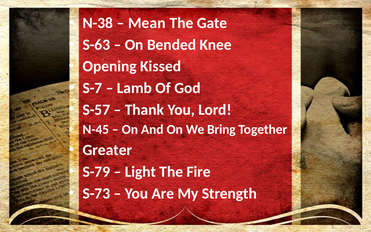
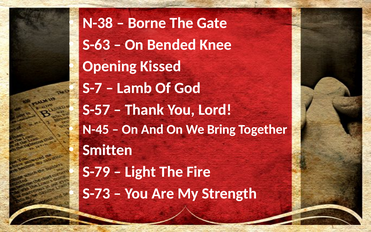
Mean: Mean -> Borne
Greater: Greater -> Smitten
